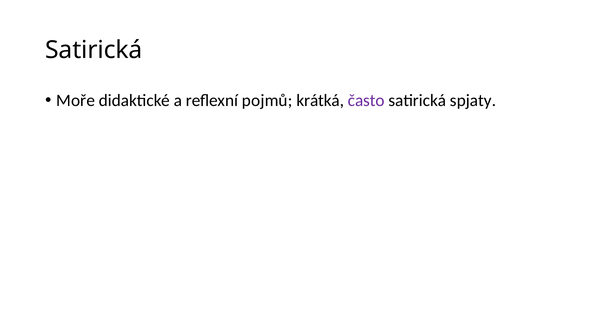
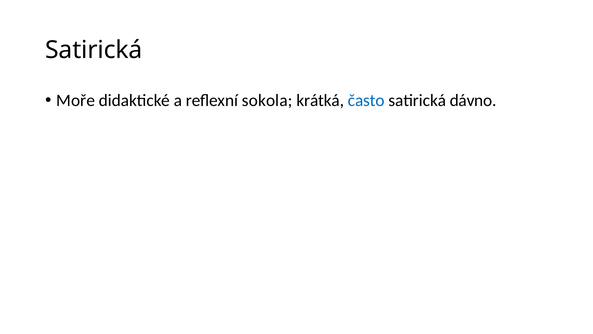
pojmů: pojmů -> sokola
často colour: purple -> blue
spjaty: spjaty -> dávno
